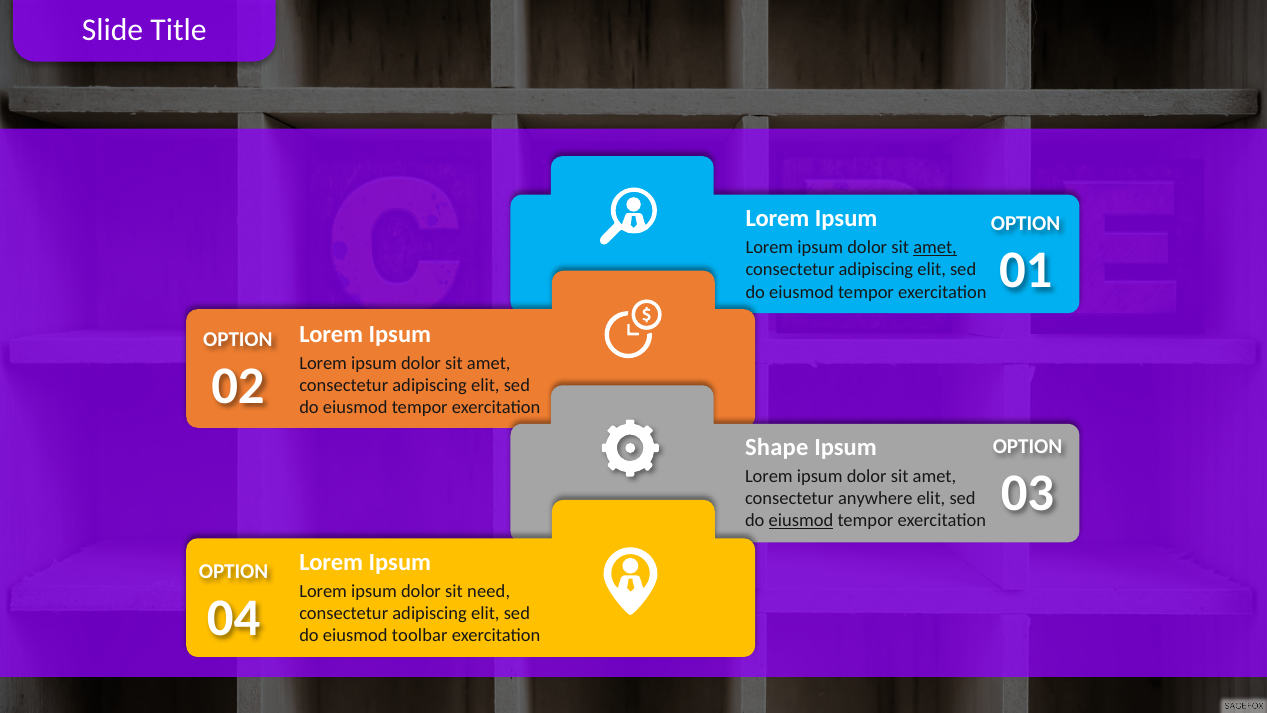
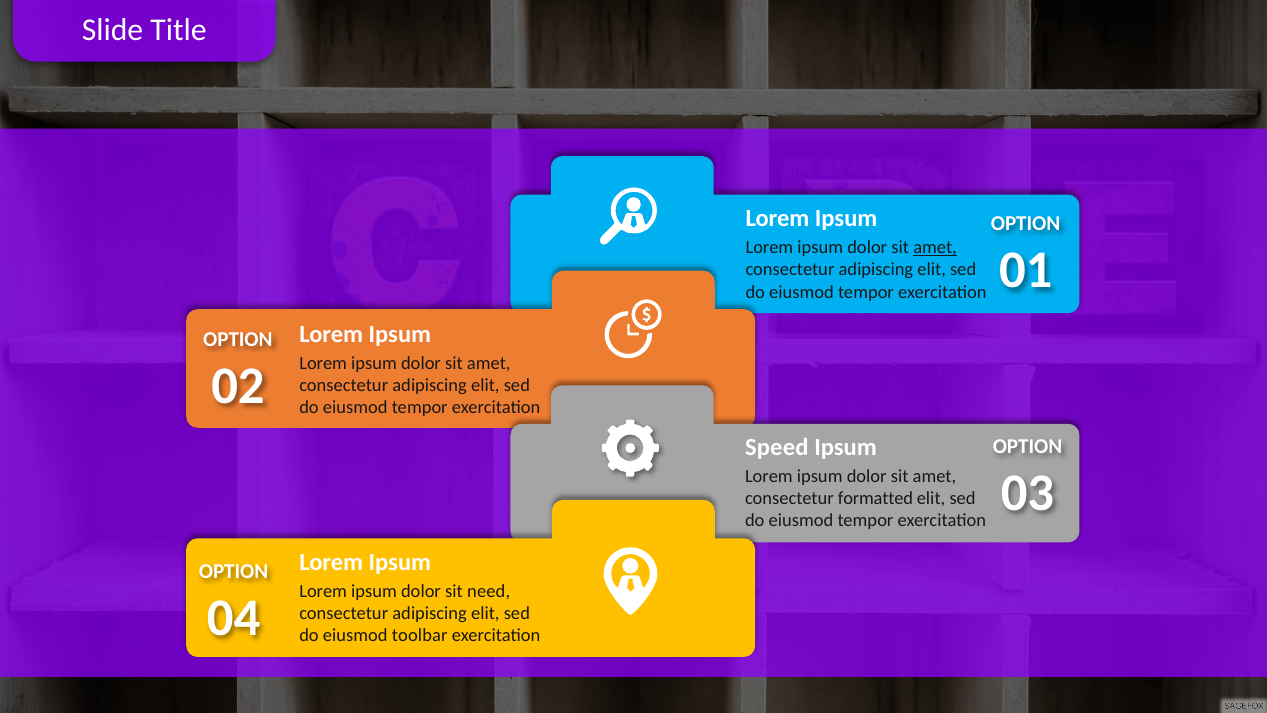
Shape: Shape -> Speed
anywhere: anywhere -> formatted
eiusmod at (801, 520) underline: present -> none
